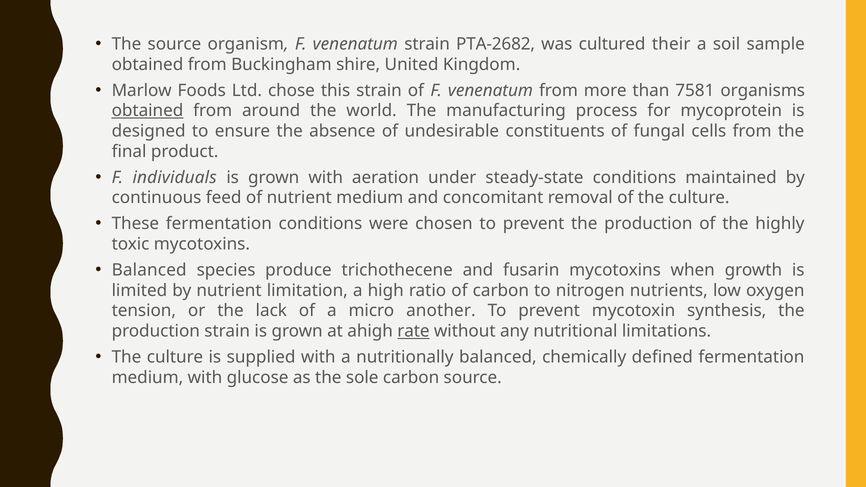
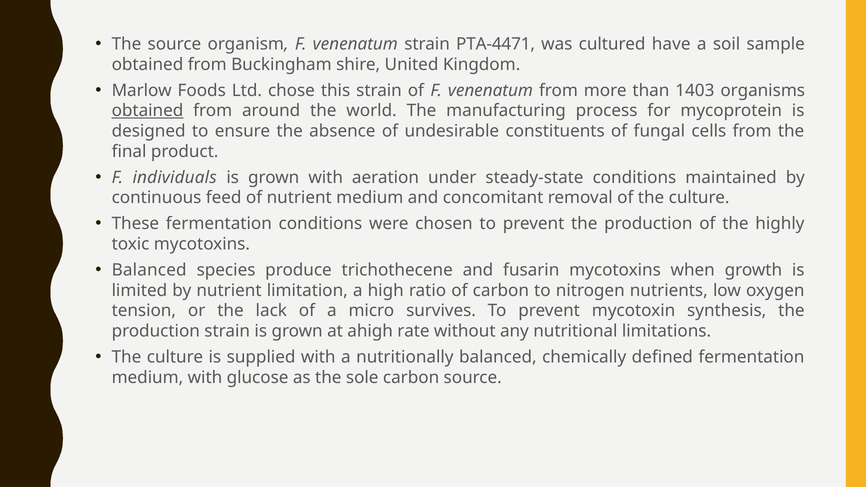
PTA-2682: PTA-2682 -> PTA-4471
their: their -> have
7581: 7581 -> 1403
another: another -> survives
rate underline: present -> none
